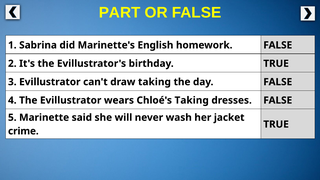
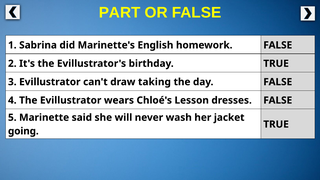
Chloé's Taking: Taking -> Lesson
crime: crime -> going
